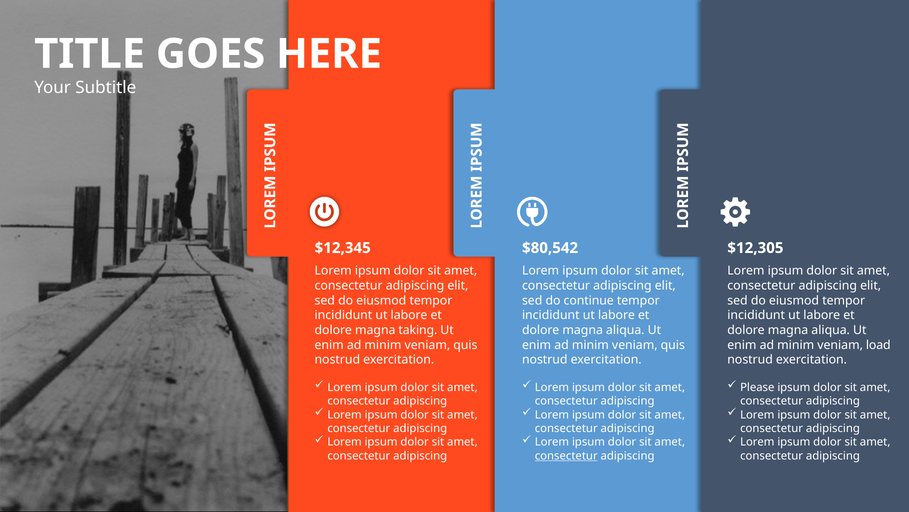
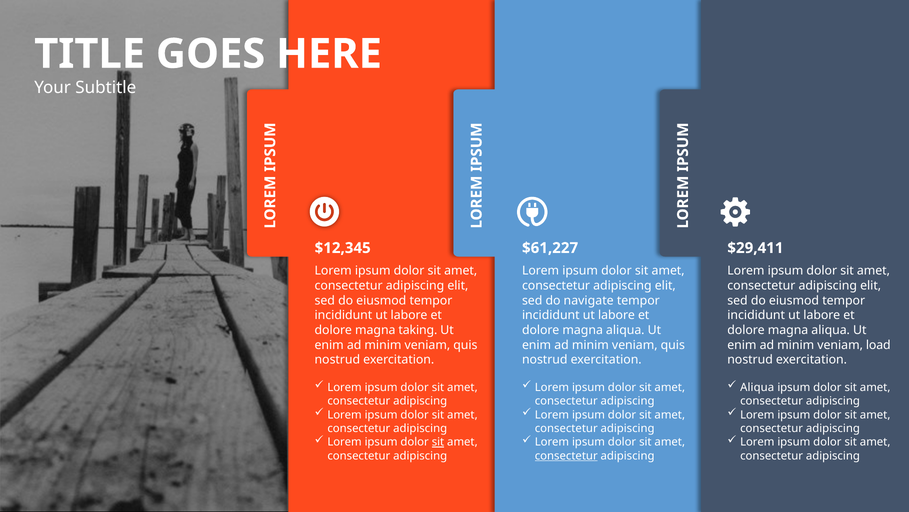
$80,542: $80,542 -> $61,227
$12,305: $12,305 -> $29,411
continue: continue -> navigate
Please at (757, 387): Please -> Aliqua
sit at (438, 442) underline: none -> present
